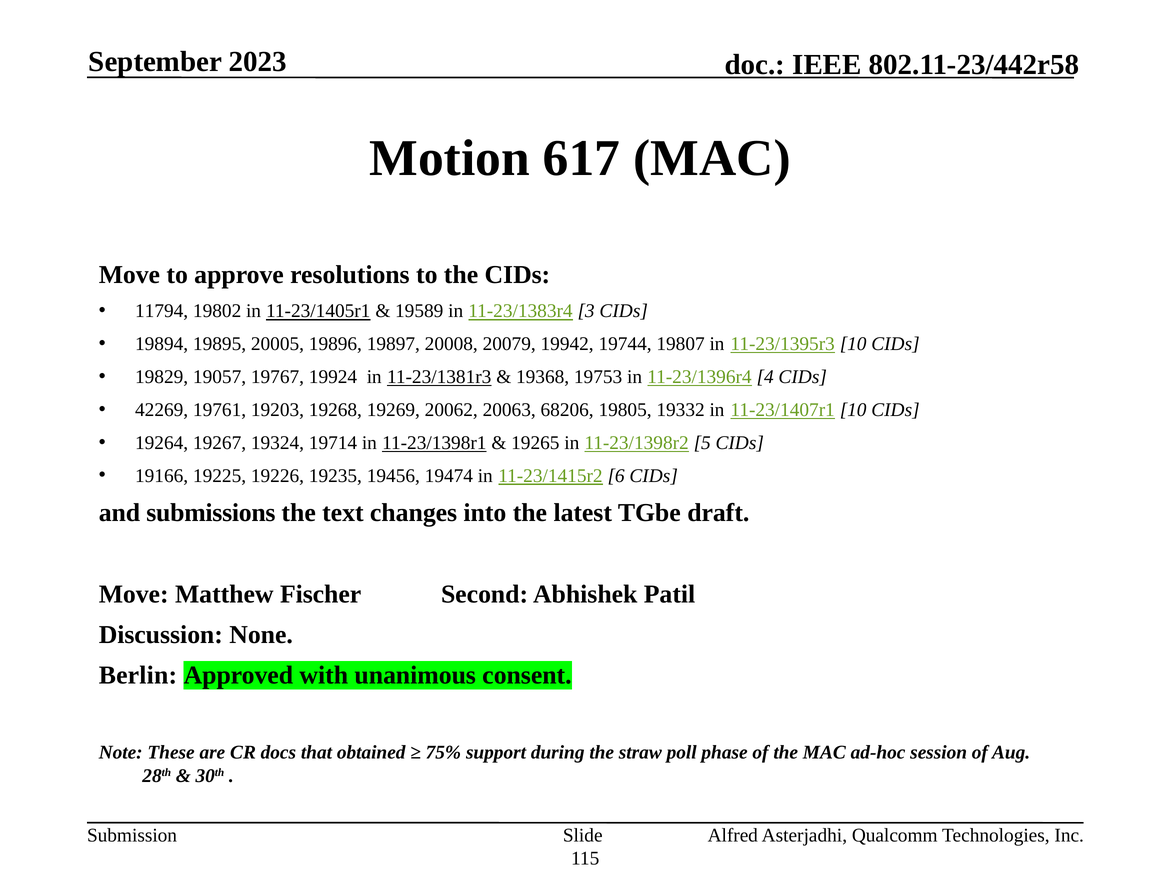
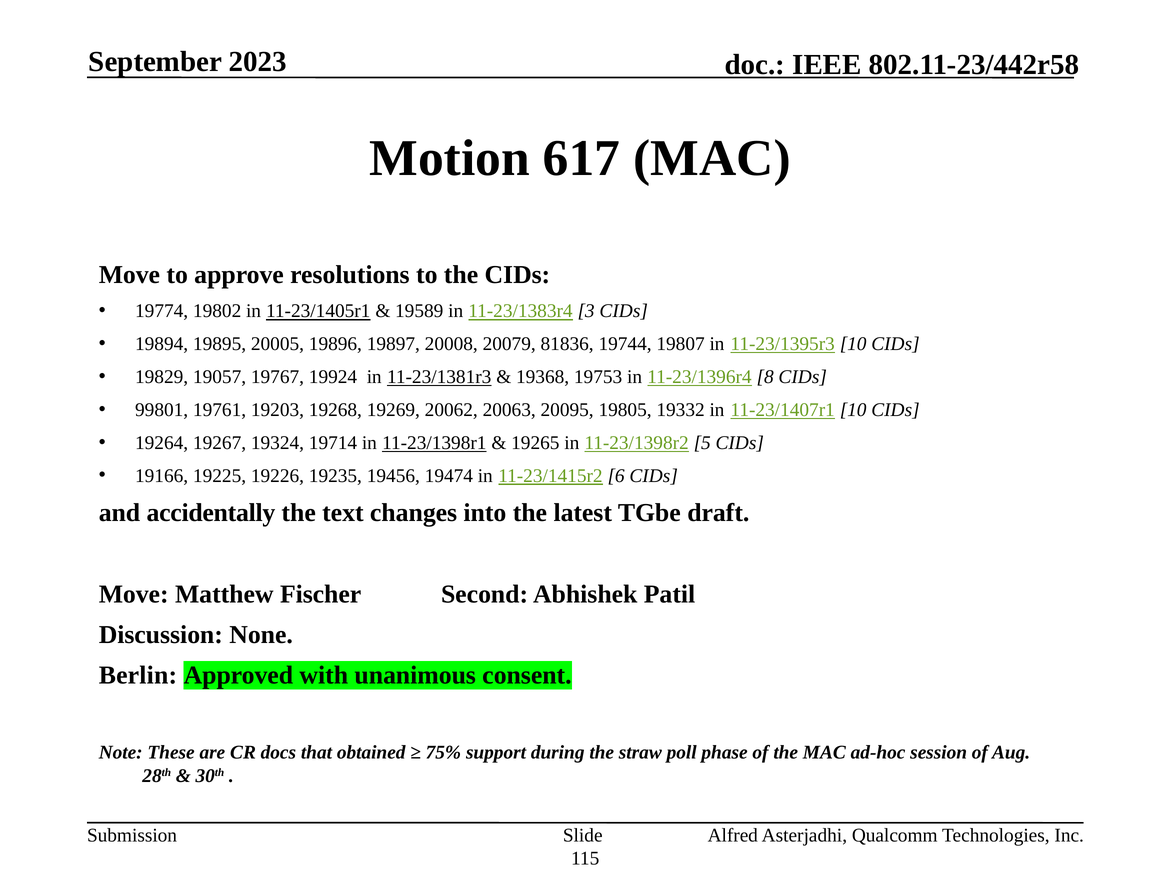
11794: 11794 -> 19774
19942: 19942 -> 81836
4: 4 -> 8
42269: 42269 -> 99801
68206: 68206 -> 20095
submissions: submissions -> accidentally
